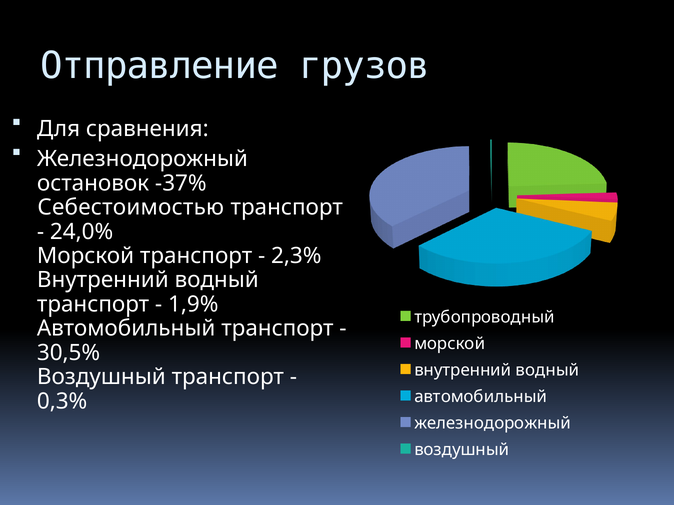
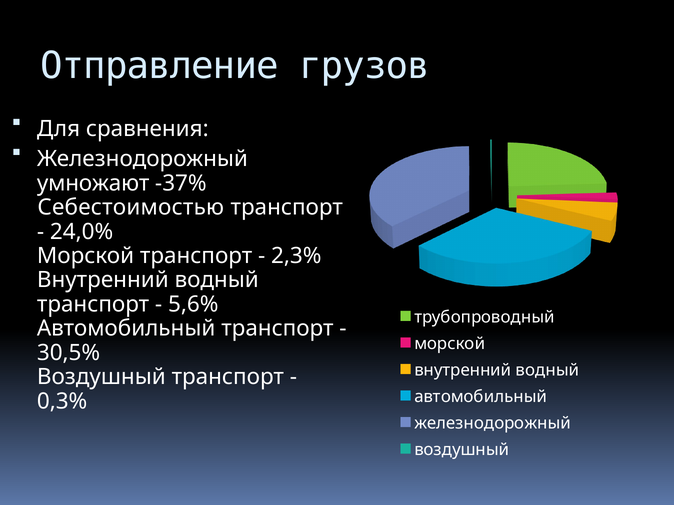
остановок: остановок -> умножают
1,9%: 1,9% -> 5,6%
